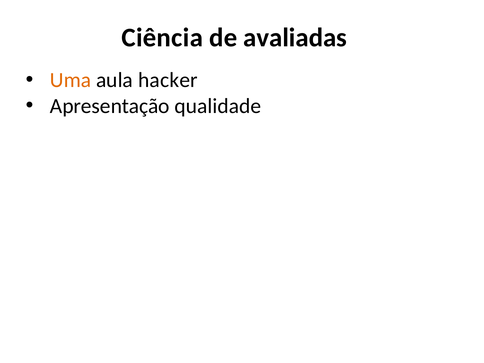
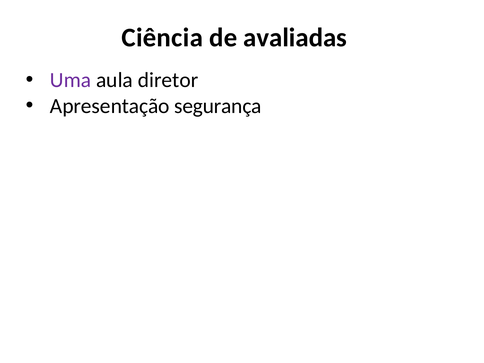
Uma colour: orange -> purple
hacker: hacker -> diretor
qualidade: qualidade -> segurança
